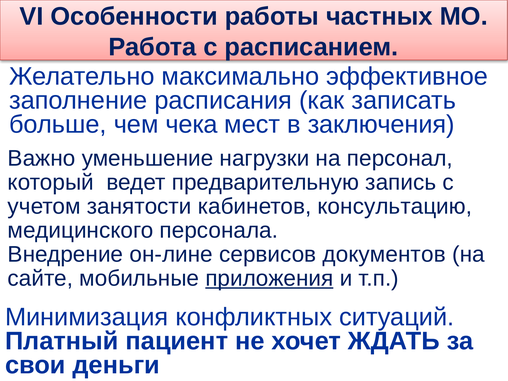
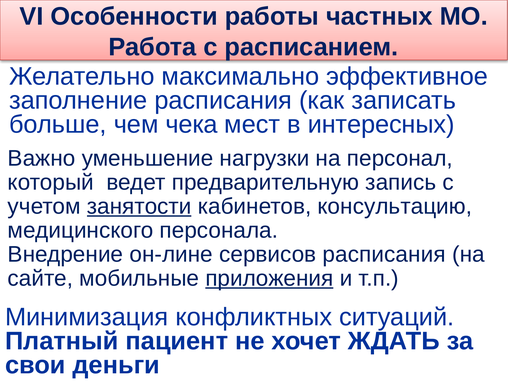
заключения: заключения -> интересных
занятости underline: none -> present
сервисов документов: документов -> расписания
